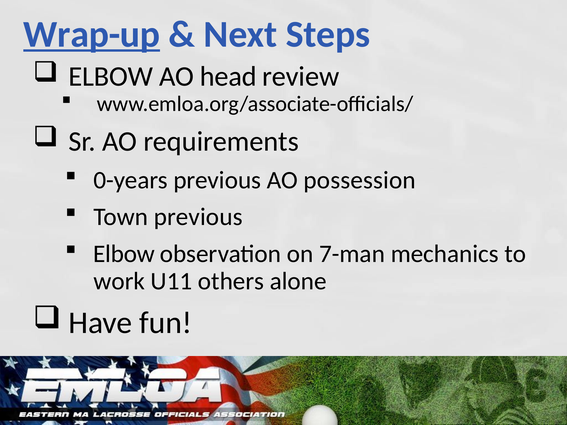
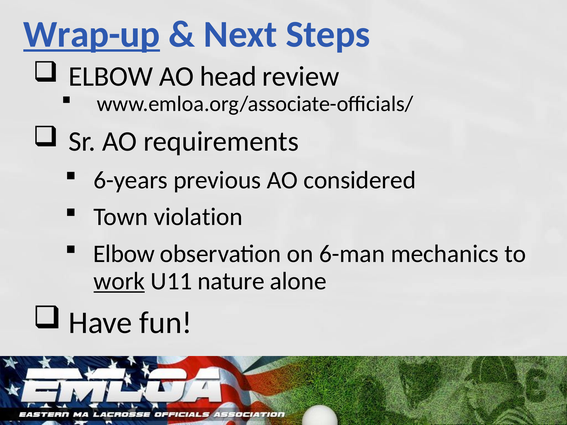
0-years: 0-years -> 6-years
possession: possession -> considered
Town previous: previous -> violation
7-man: 7-man -> 6-man
work underline: none -> present
others: others -> nature
